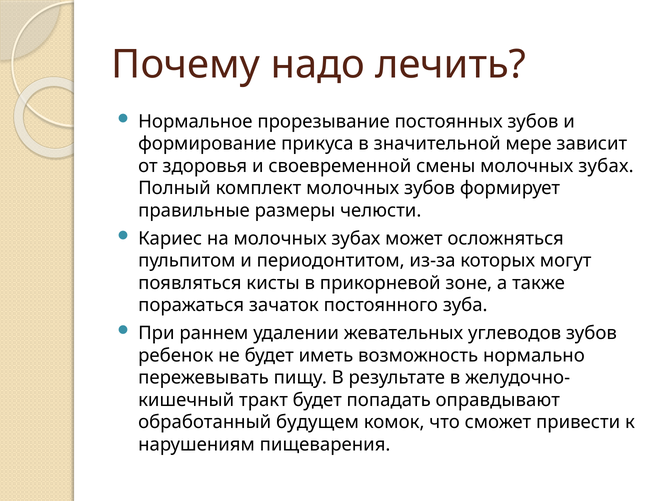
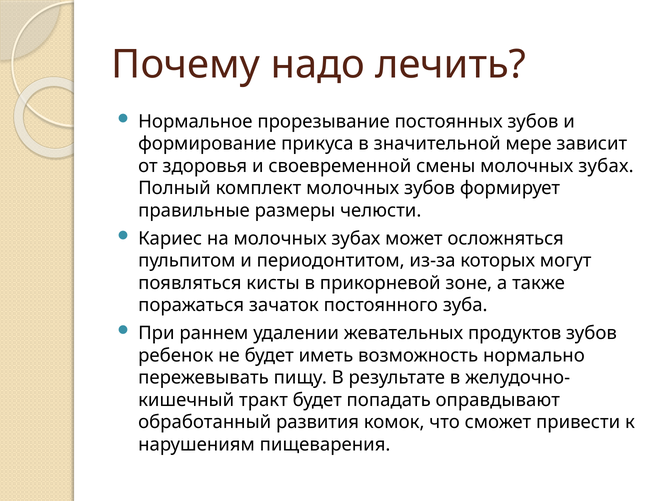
углеводов: углеводов -> продуктов
будущем: будущем -> развития
